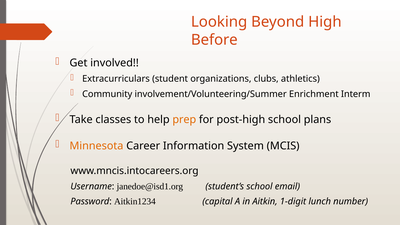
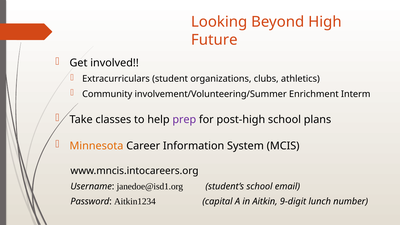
Before: Before -> Future
prep colour: orange -> purple
1-digit: 1-digit -> 9-digit
